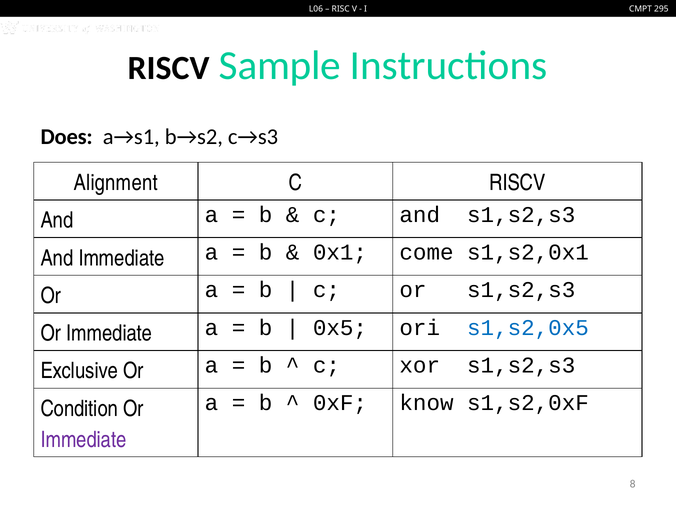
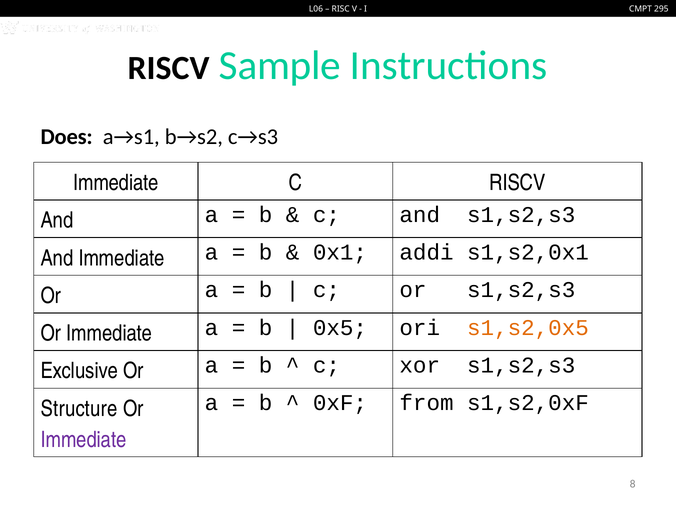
Alignment at (116, 183): Alignment -> Immediate
come: come -> addi
s1,s2,0x5 colour: blue -> orange
know: know -> from
Condition: Condition -> Structure
